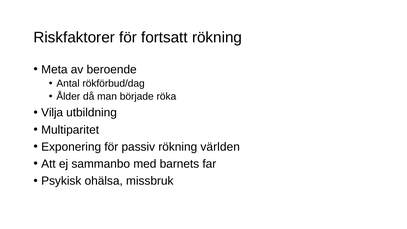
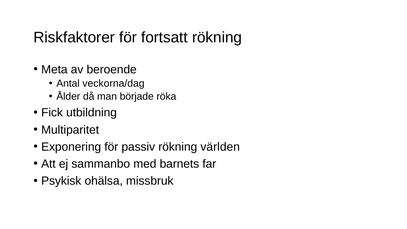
rökförbud/dag: rökförbud/dag -> veckorna/dag
Vilja: Vilja -> Fick
